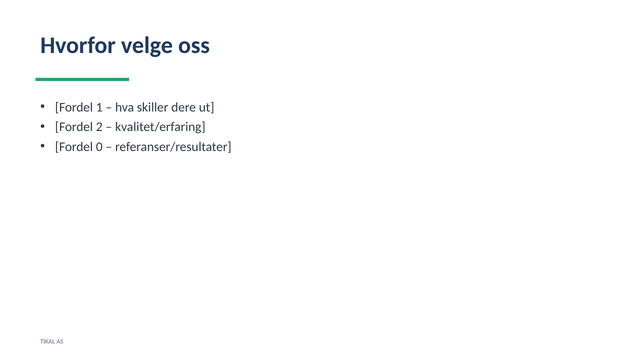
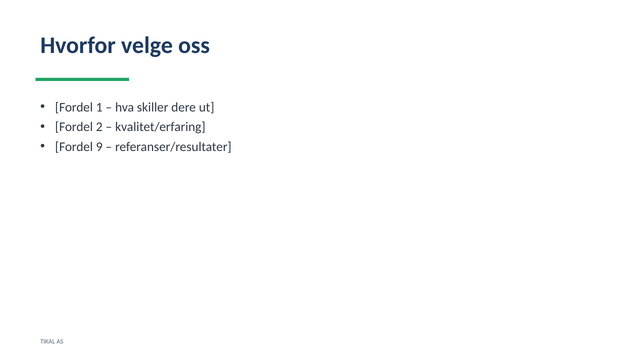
0: 0 -> 9
